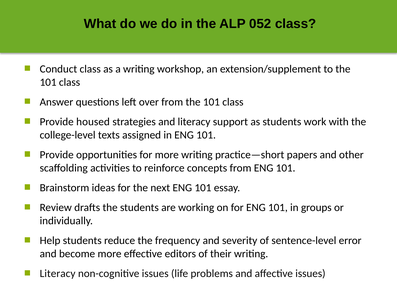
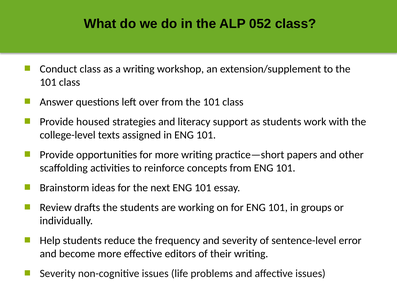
Literacy at (58, 274): Literacy -> Severity
